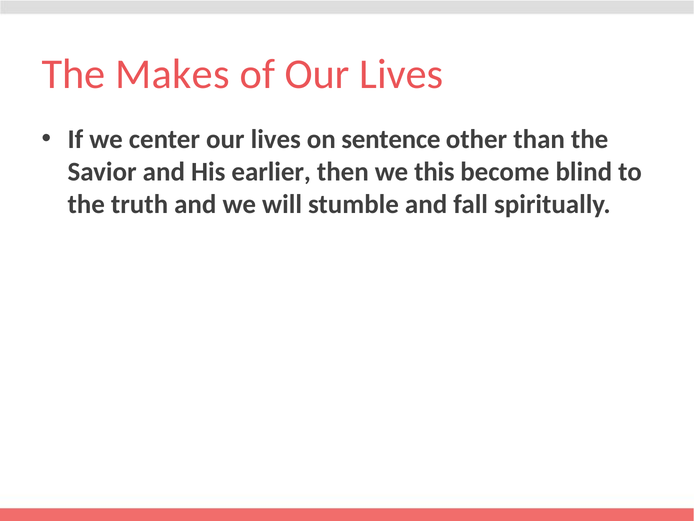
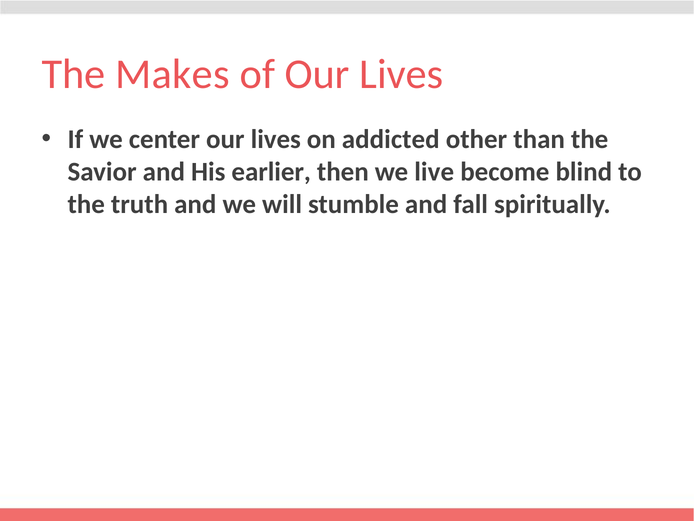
sentence: sentence -> addicted
this: this -> live
